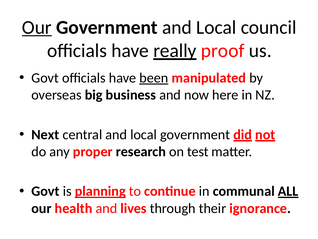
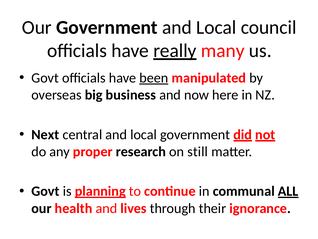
Our at (37, 27) underline: present -> none
proof: proof -> many
test: test -> still
